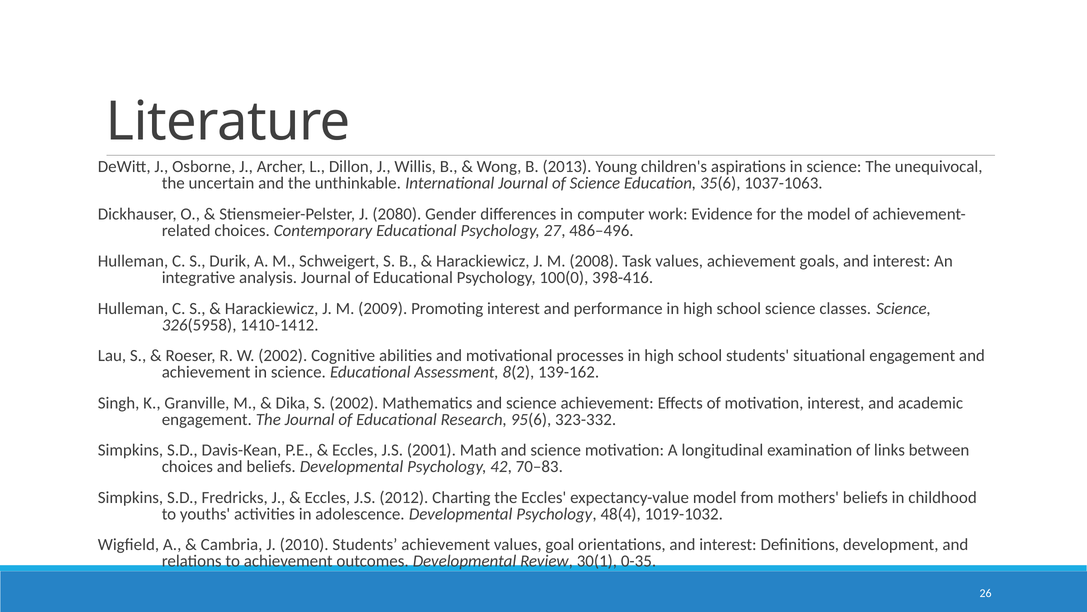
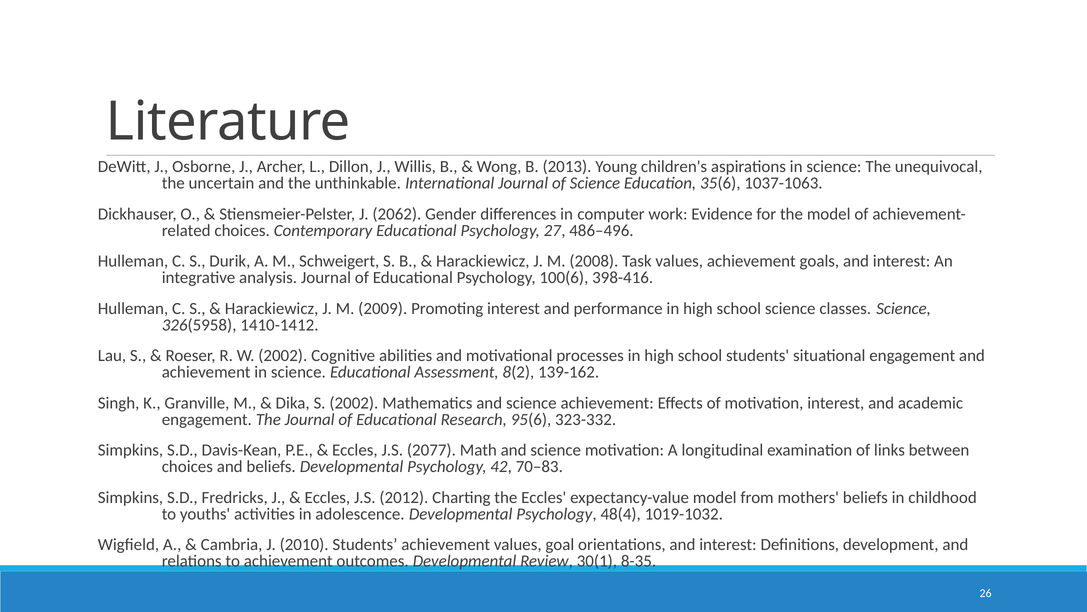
2080: 2080 -> 2062
100(0: 100(0 -> 100(6
2001: 2001 -> 2077
0-35: 0-35 -> 8-35
